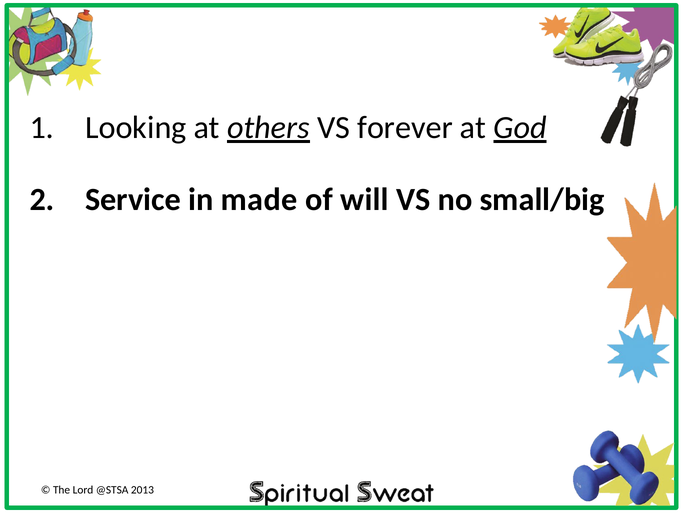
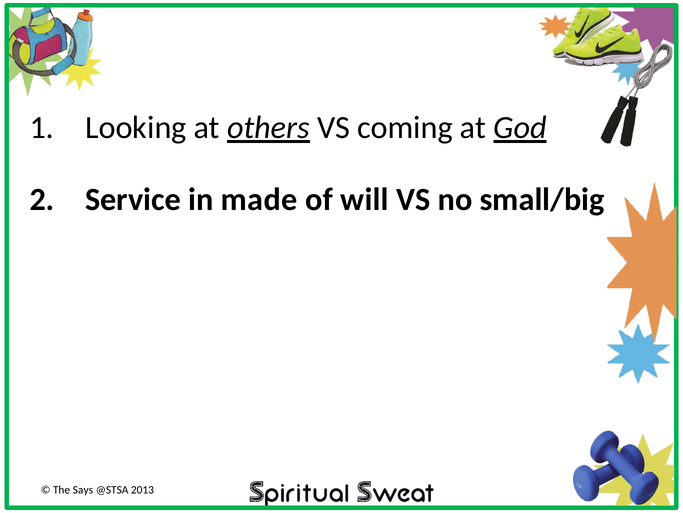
forever: forever -> coming
Lord: Lord -> Says
